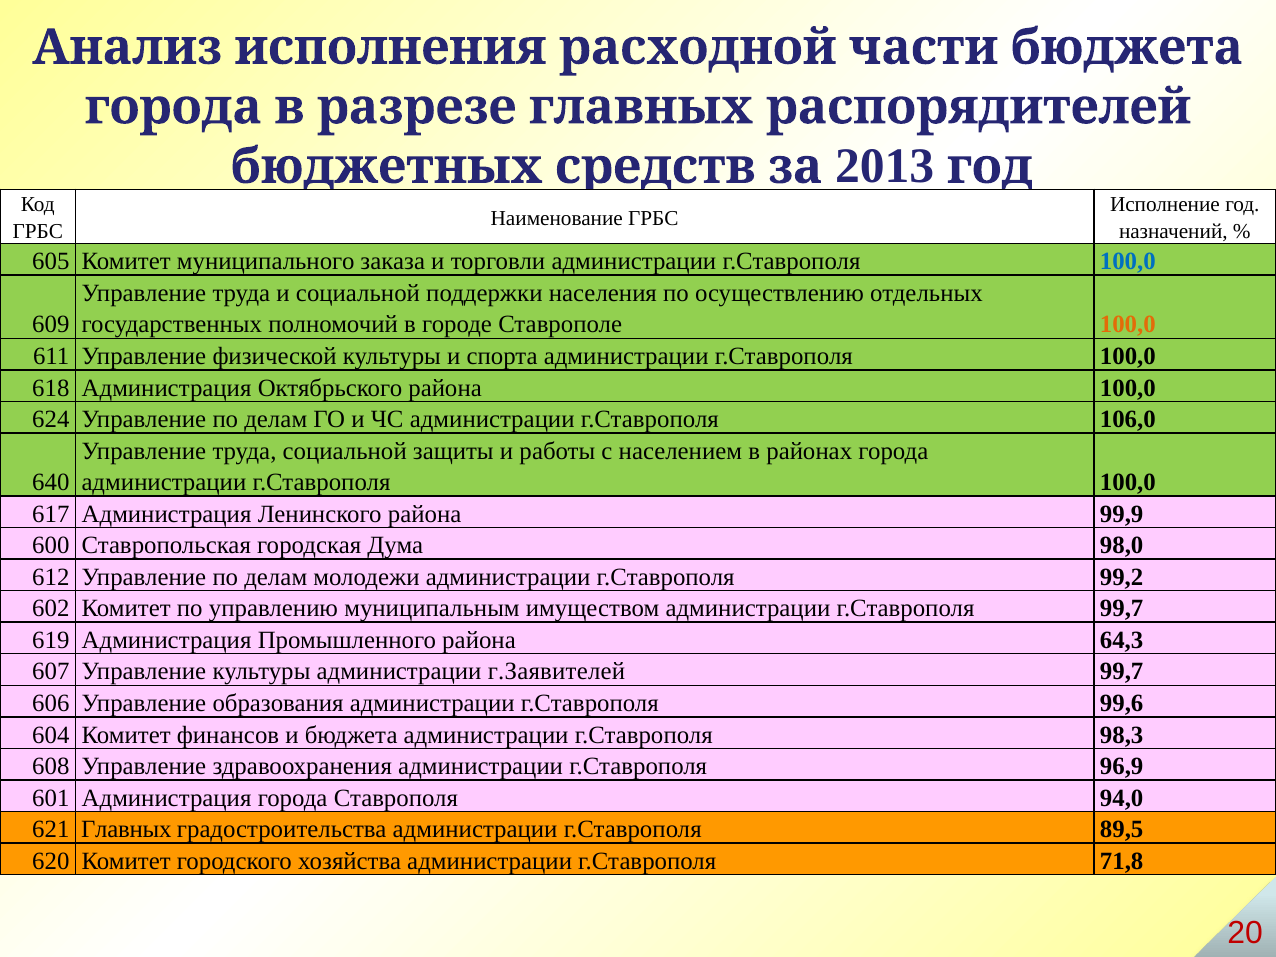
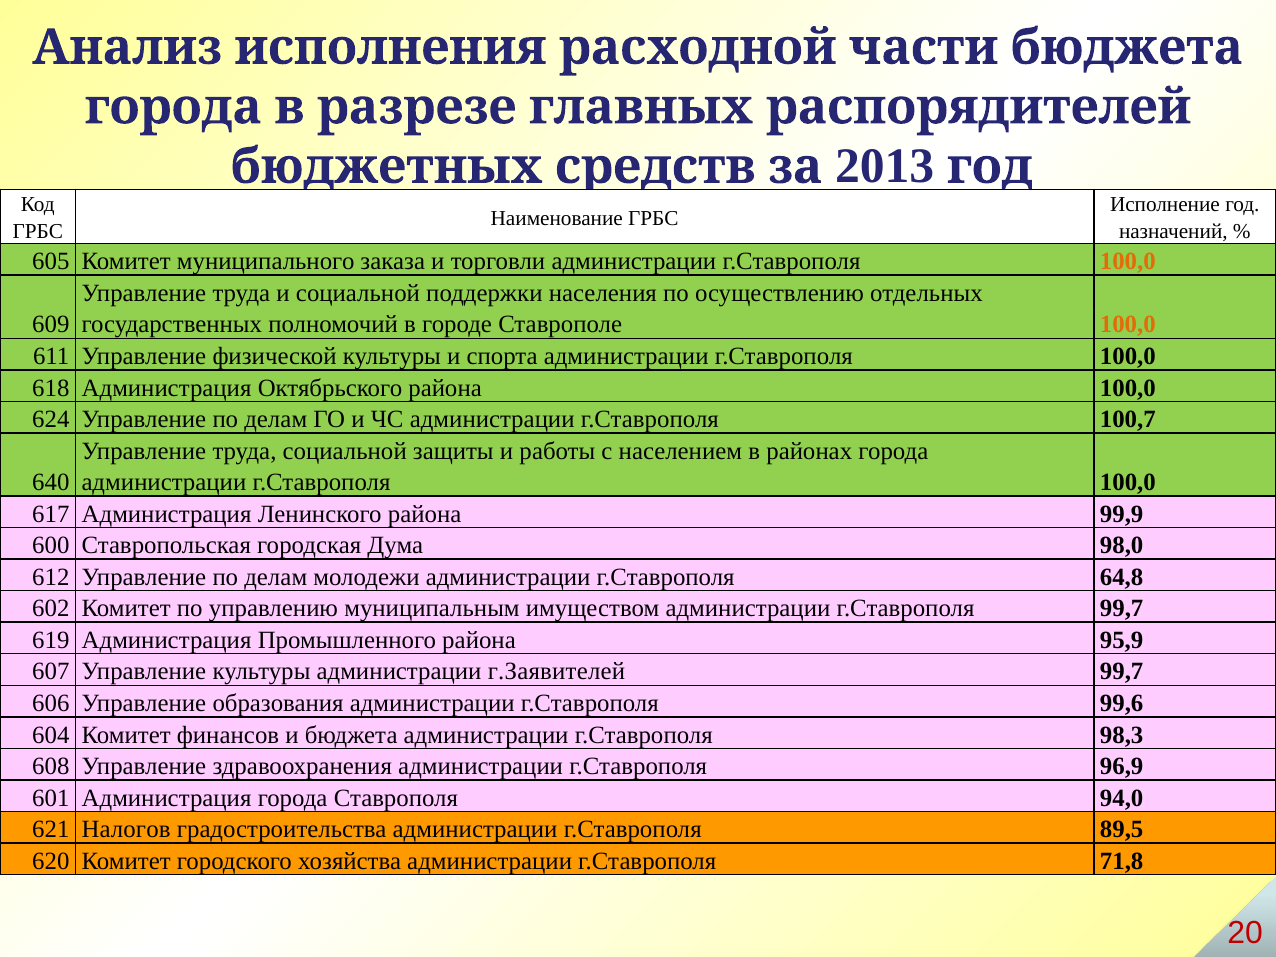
100,0 at (1128, 262) colour: blue -> orange
106,0: 106,0 -> 100,7
99,2: 99,2 -> 64,8
64,3: 64,3 -> 95,9
Главных: Главных -> Налогов
